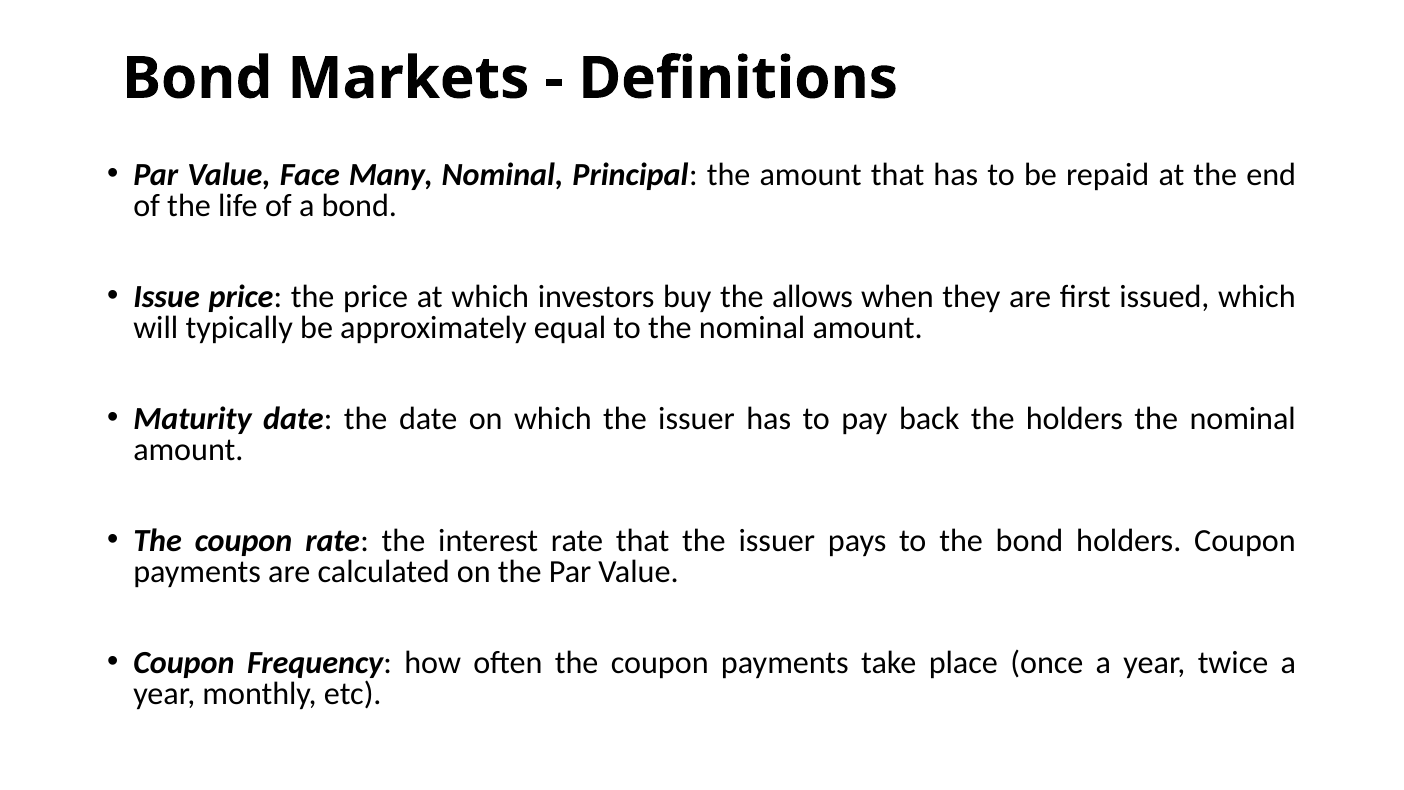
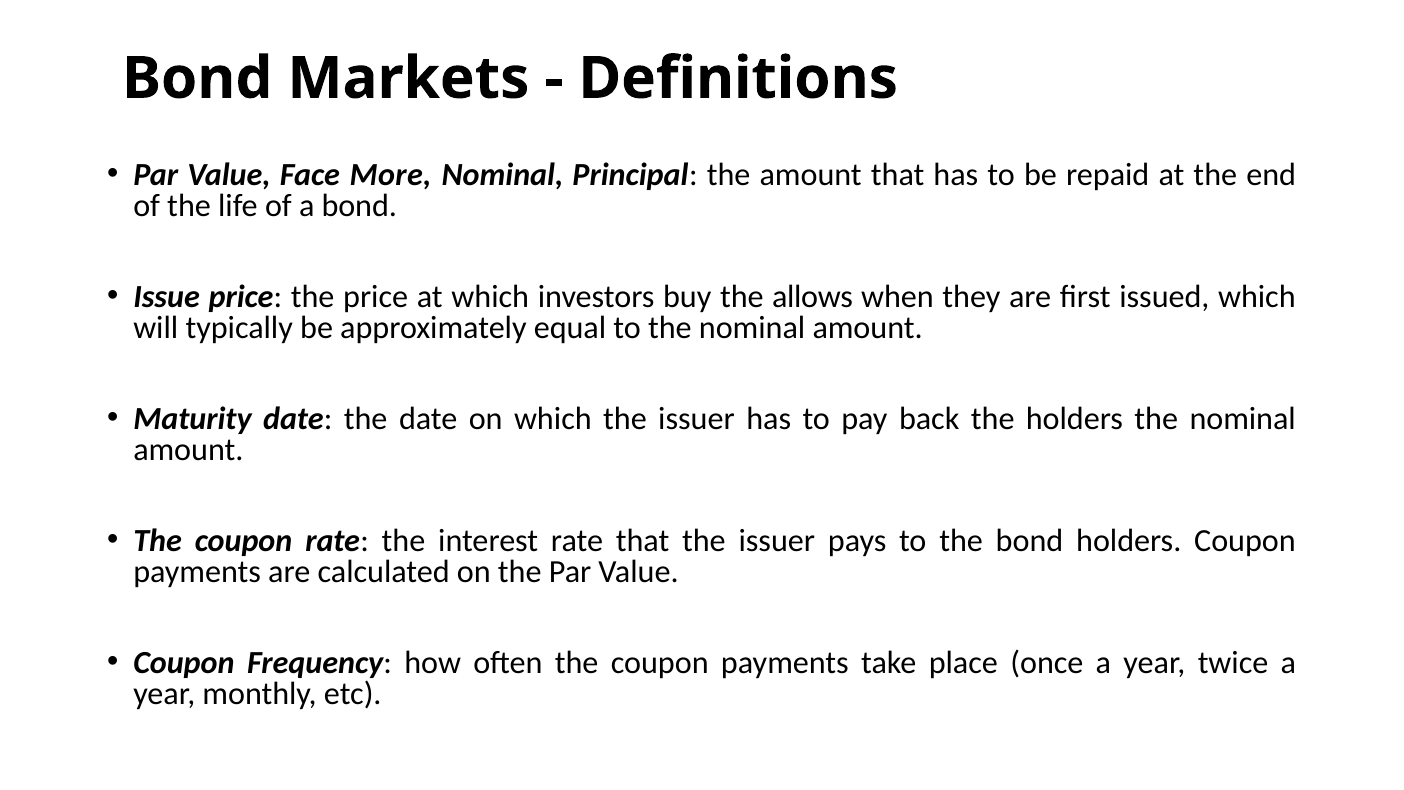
Many: Many -> More
